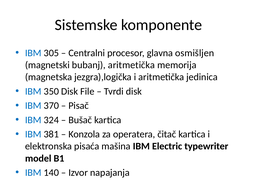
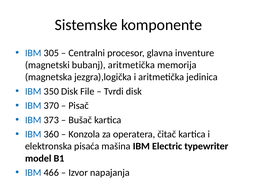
osmišljen: osmišljen -> inventure
324: 324 -> 373
381: 381 -> 360
140: 140 -> 466
